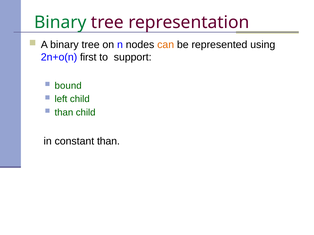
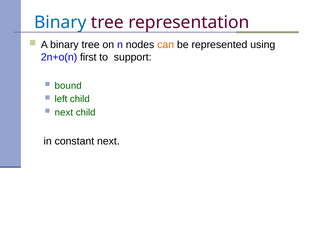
Binary at (60, 23) colour: green -> blue
than at (64, 113): than -> next
constant than: than -> next
